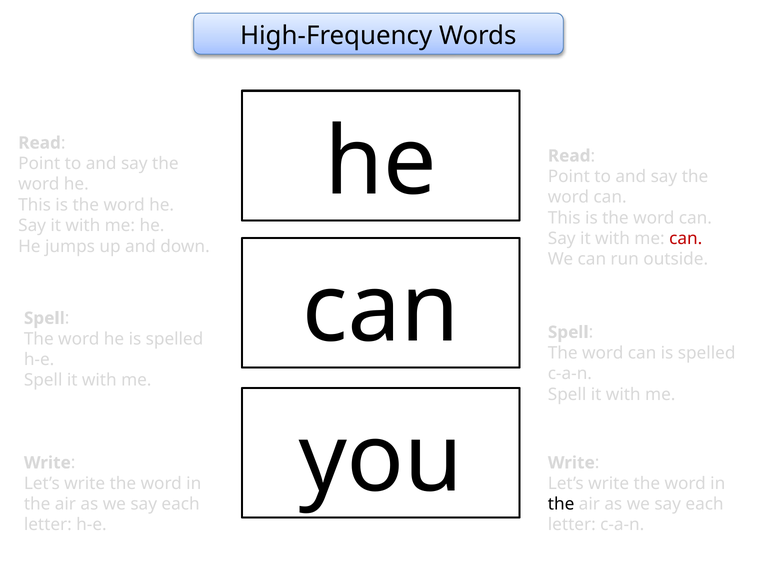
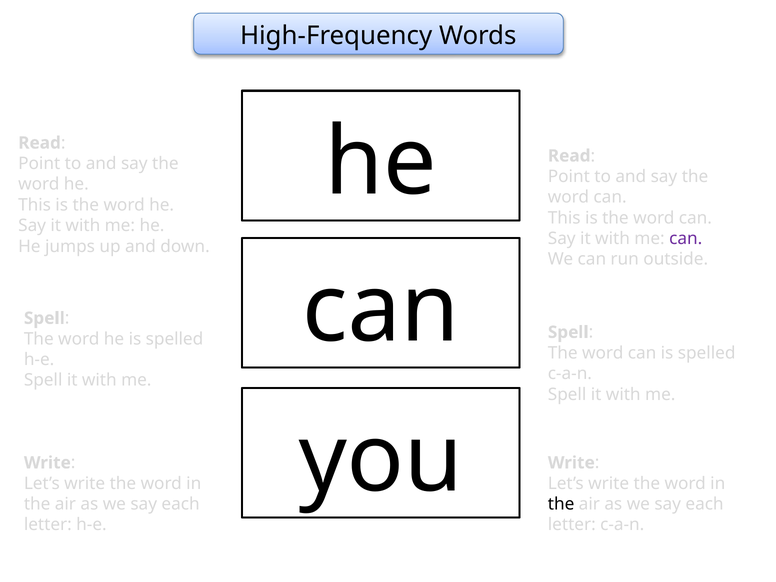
can at (686, 239) colour: red -> purple
